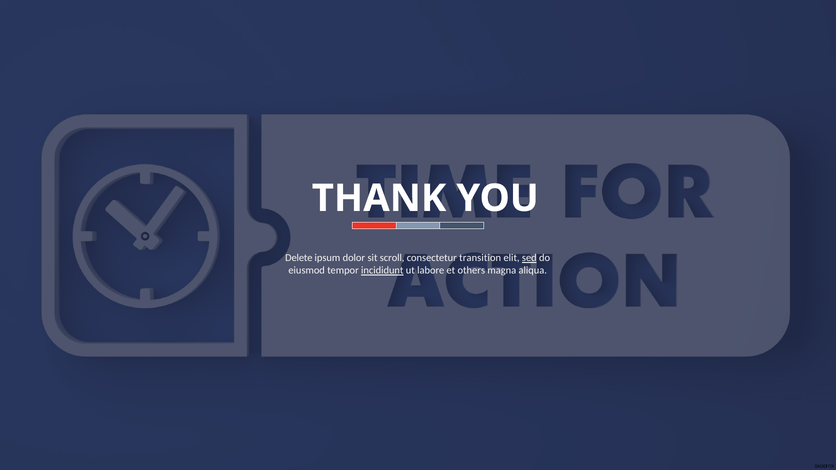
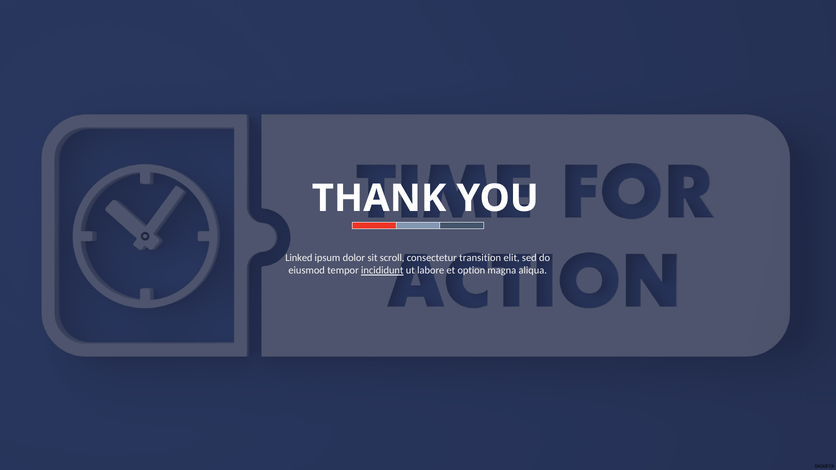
Delete: Delete -> Linked
sed underline: present -> none
others: others -> option
